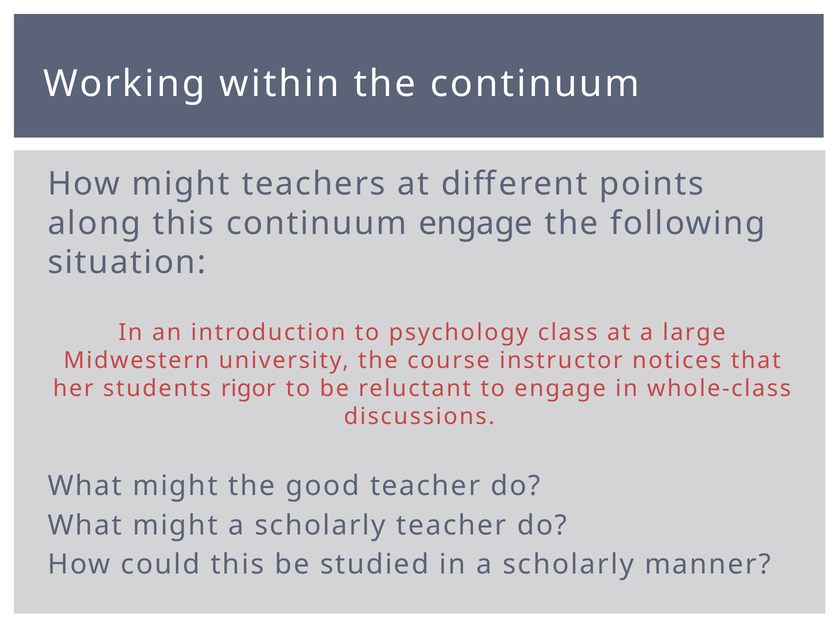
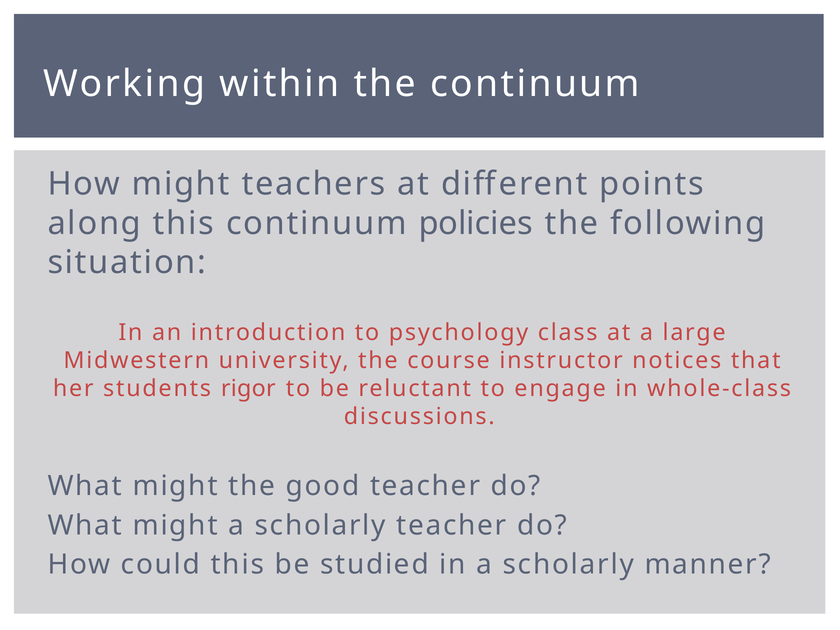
continuum engage: engage -> policies
